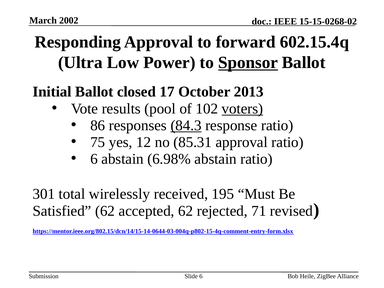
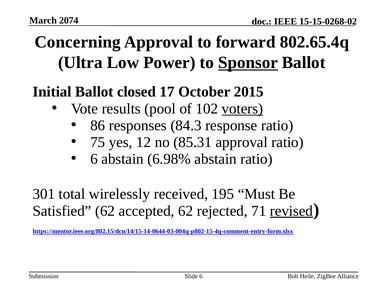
2002: 2002 -> 2074
Responding: Responding -> Concerning
602.15.4q: 602.15.4q -> 802.65.4q
2013: 2013 -> 2015
84.3 underline: present -> none
revised underline: none -> present
